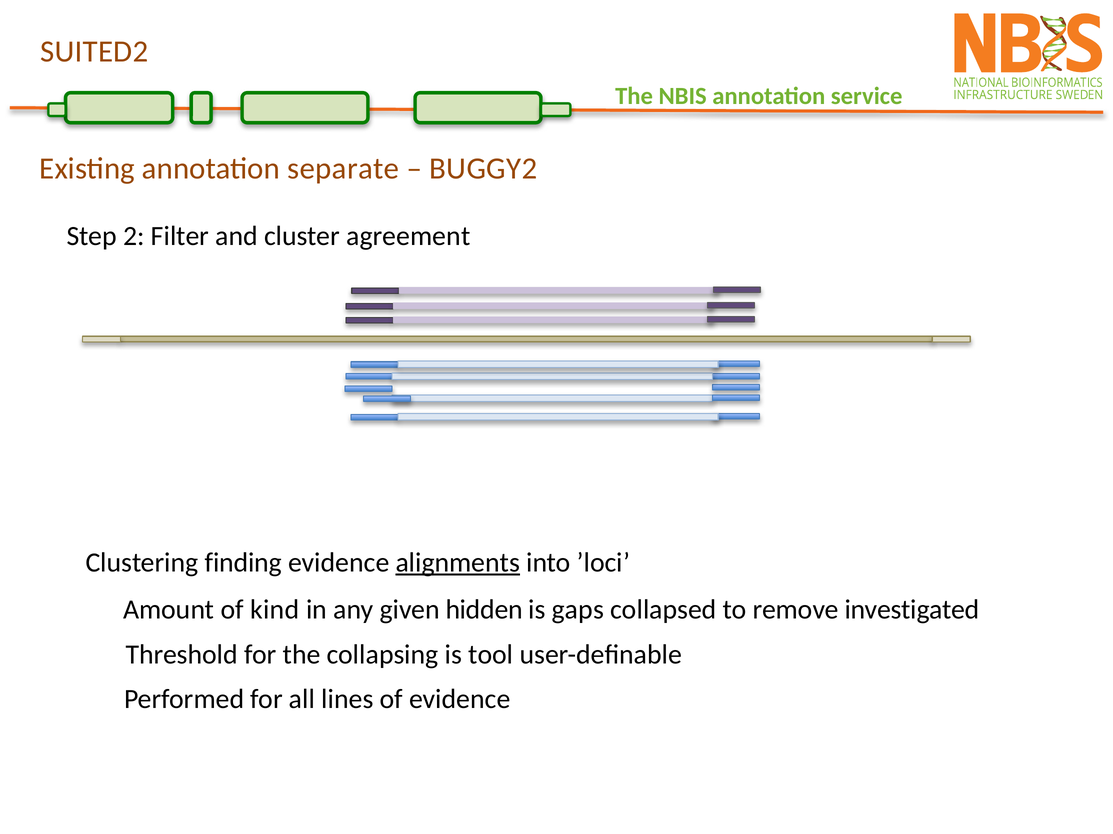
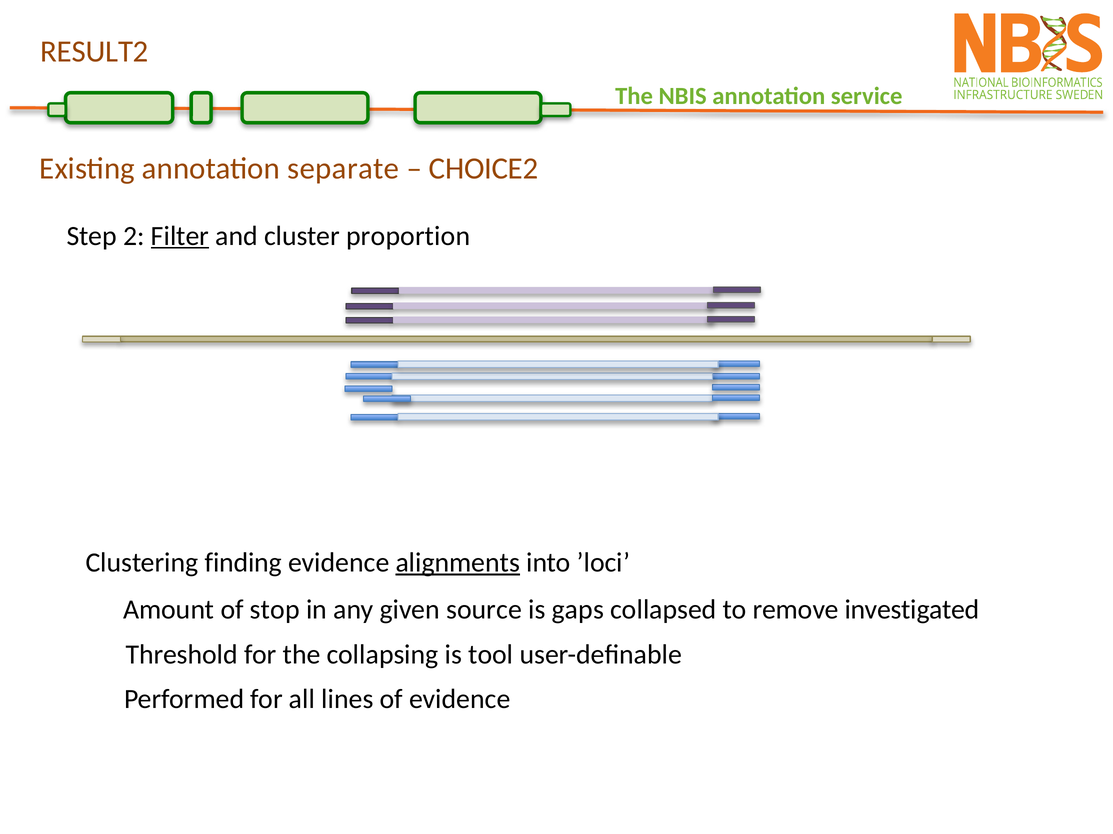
SUITED2: SUITED2 -> RESULT2
BUGGY2: BUGGY2 -> CHOICE2
Filter underline: none -> present
agreement: agreement -> proportion
kind: kind -> stop
hidden: hidden -> source
